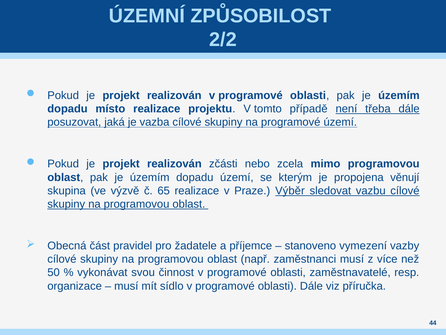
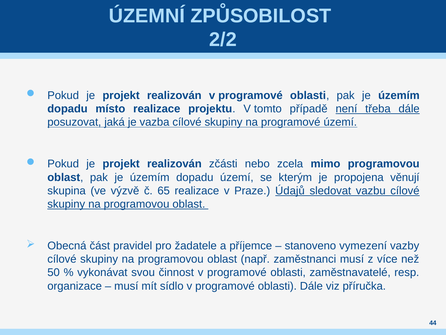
Výběr: Výběr -> Údajů
